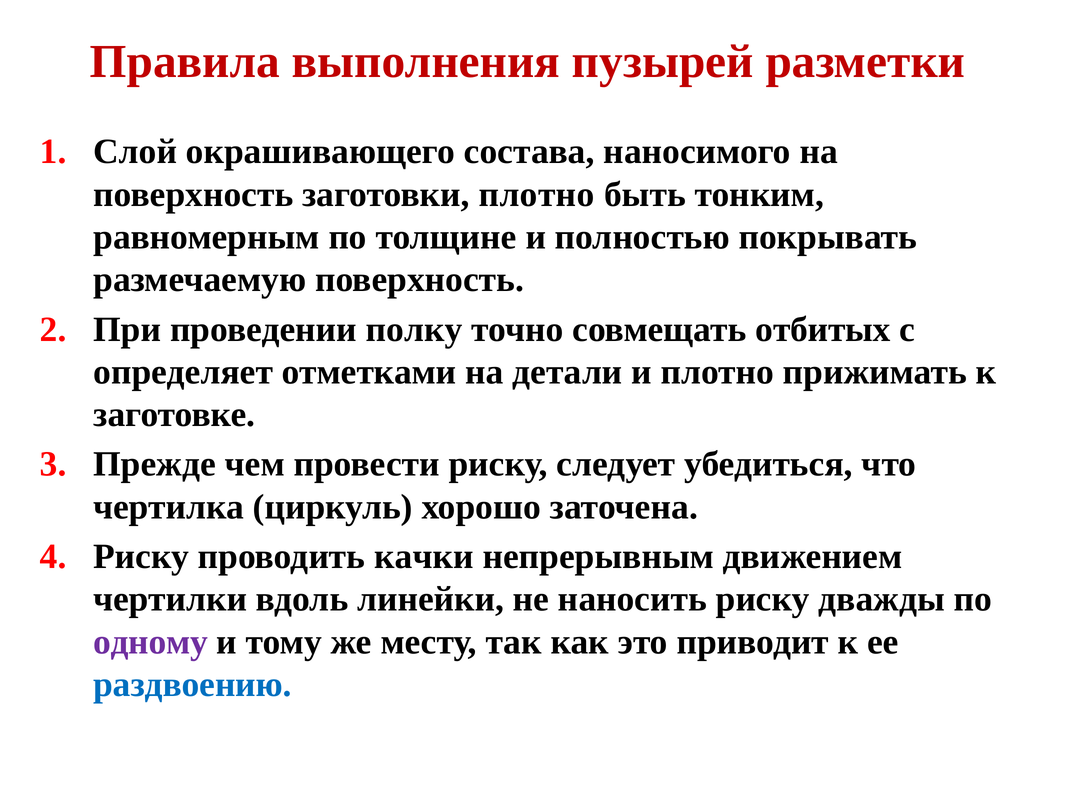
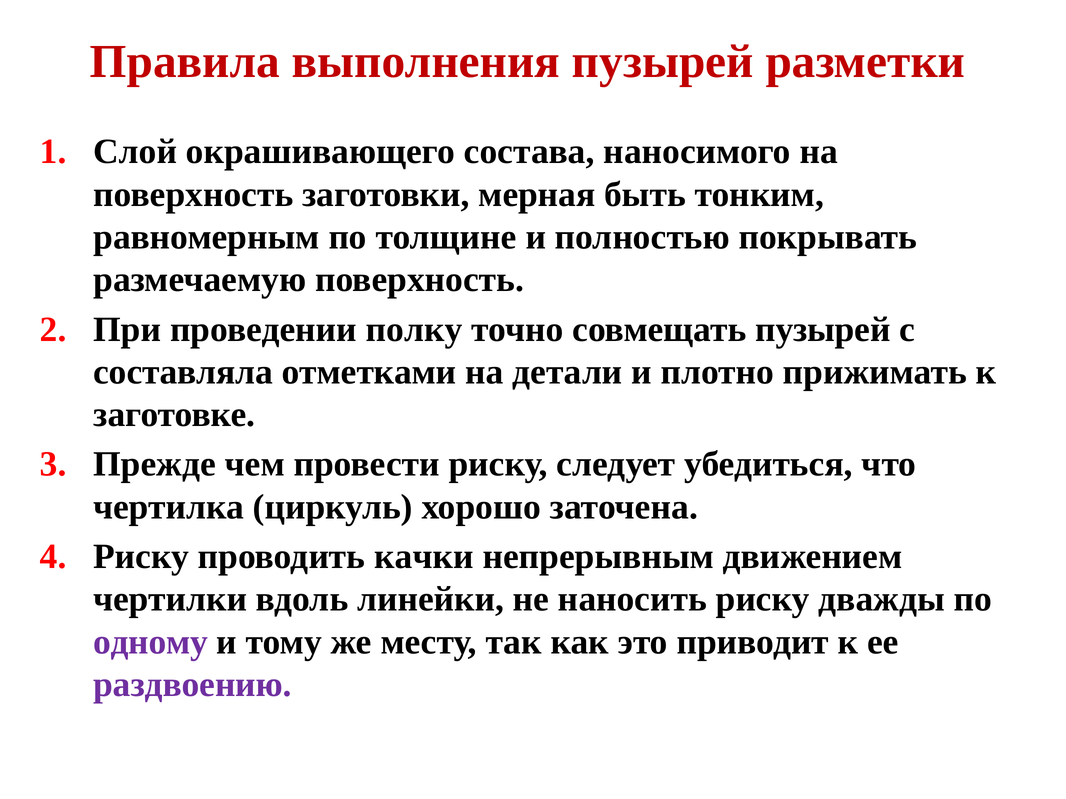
заготовки плотно: плотно -> мерная
совмещать отбитых: отбитых -> пузырей
определяет: определяет -> составляла
раздвоению colour: blue -> purple
